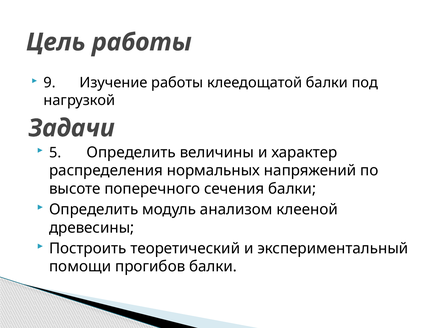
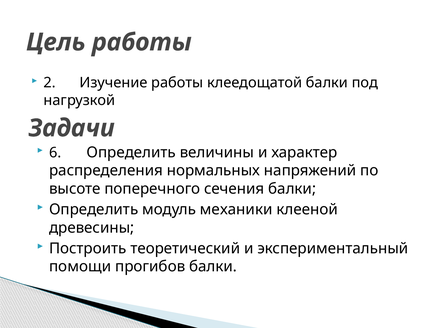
9: 9 -> 2
5: 5 -> 6
анализом: анализом -> механики
